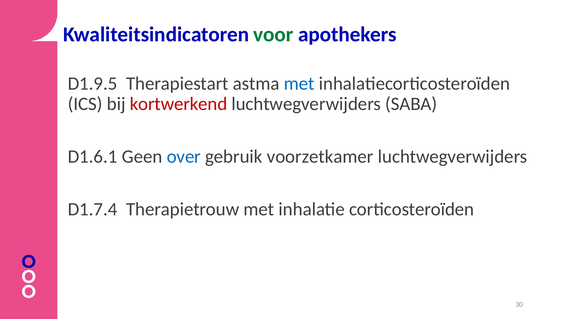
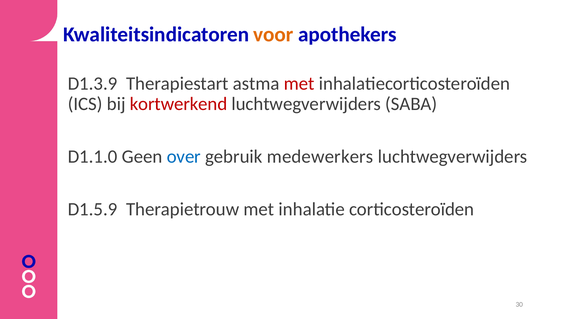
voor colour: green -> orange
D1.9.5: D1.9.5 -> D1.3.9
met at (299, 83) colour: blue -> red
D1.6.1: D1.6.1 -> D1.1.0
voorzetkamer: voorzetkamer -> medewerkers
D1.7.4: D1.7.4 -> D1.5.9
